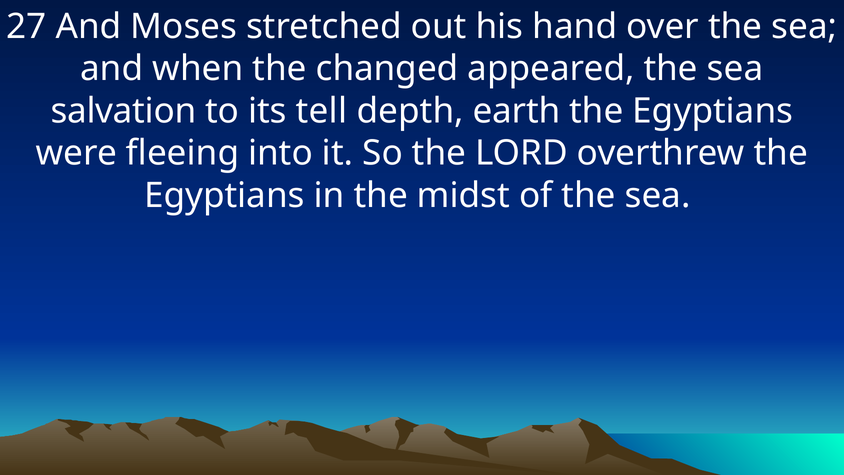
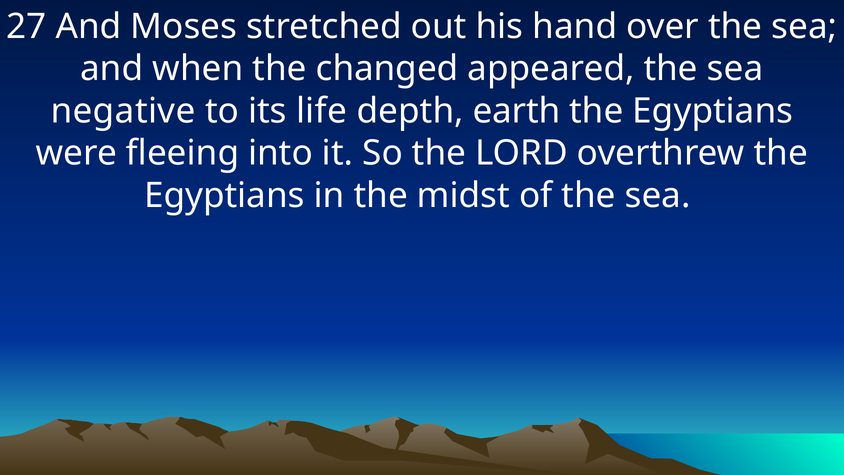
salvation: salvation -> negative
tell: tell -> life
